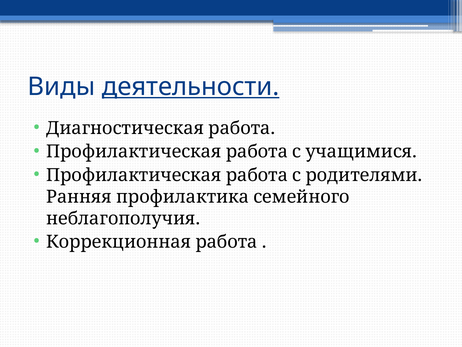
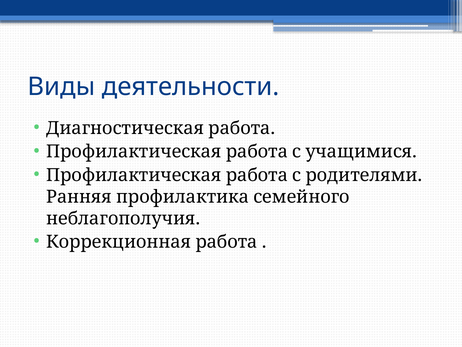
деятельности underline: present -> none
